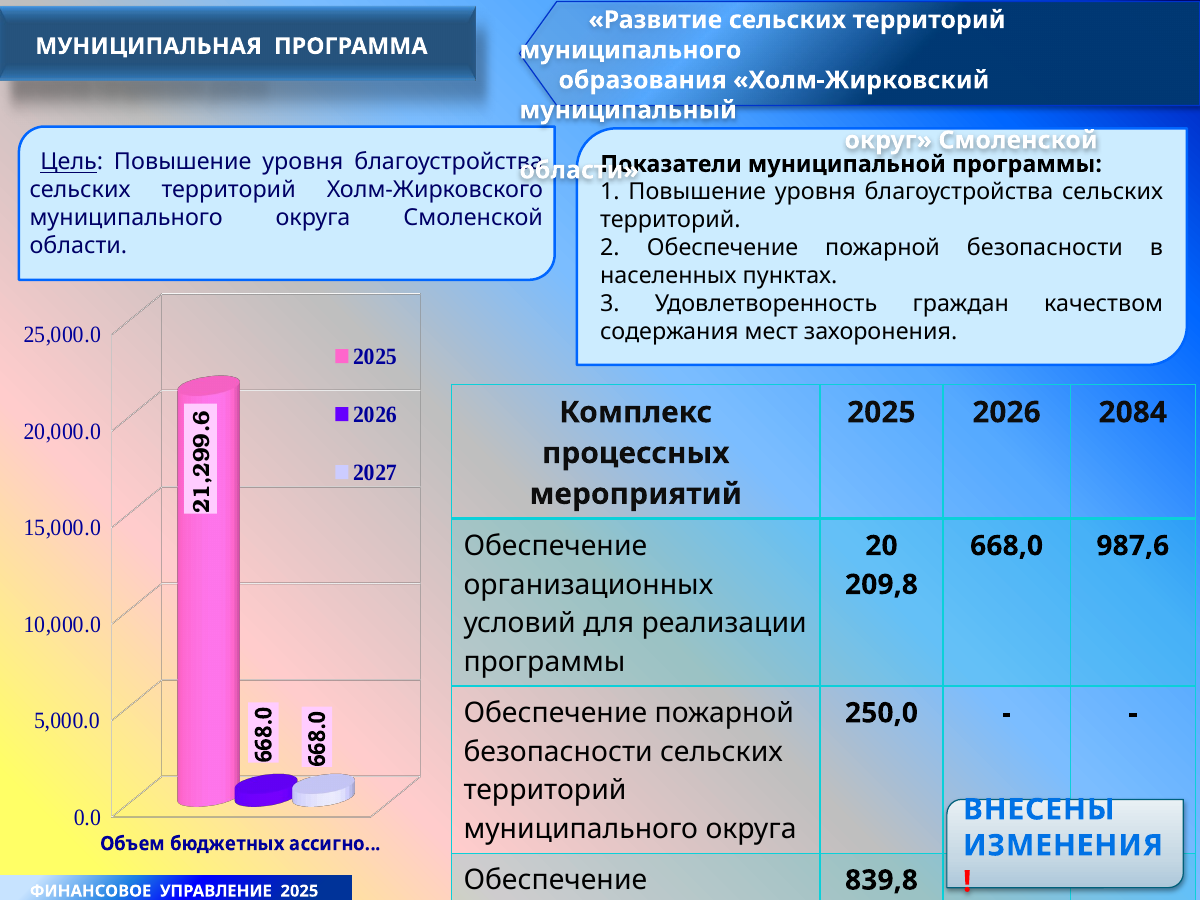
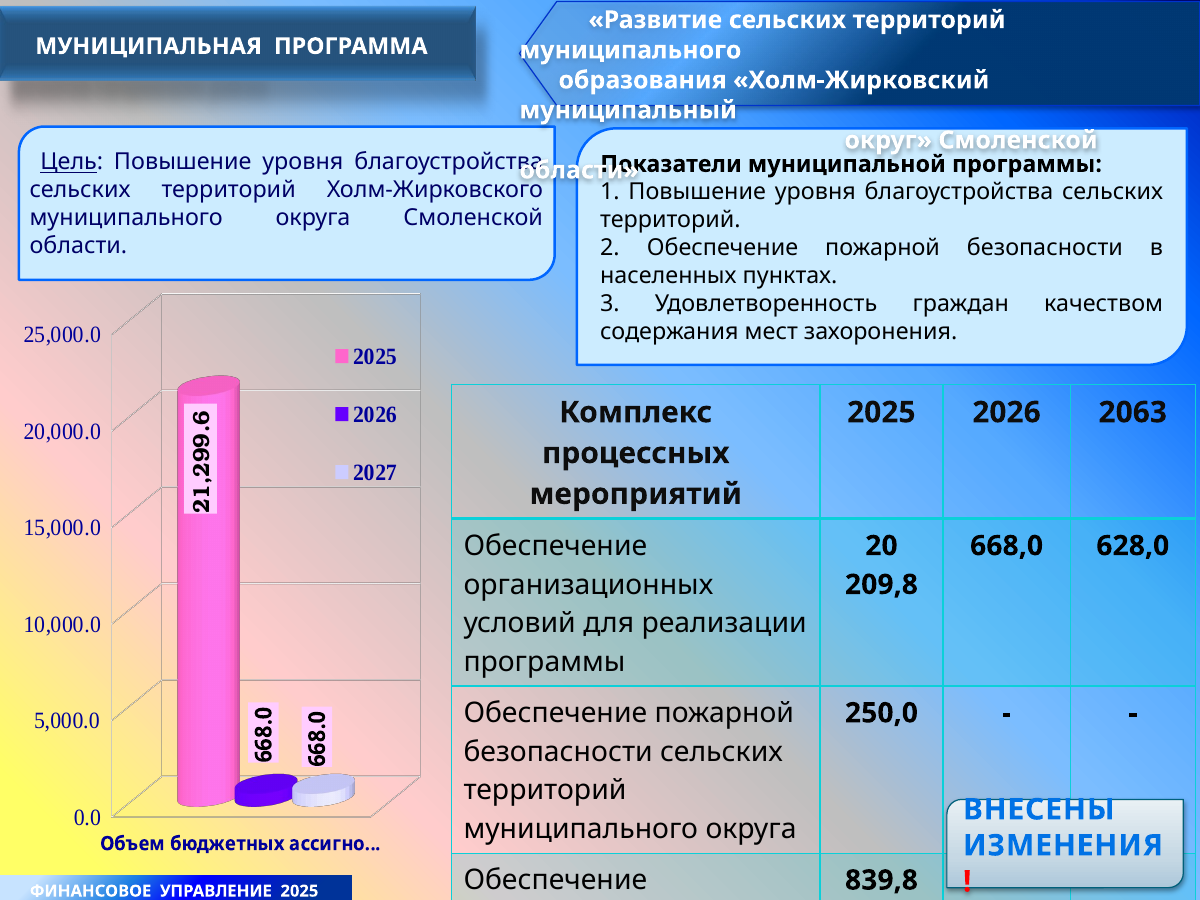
2084: 2084 -> 2063
987,6: 987,6 -> 628,0
